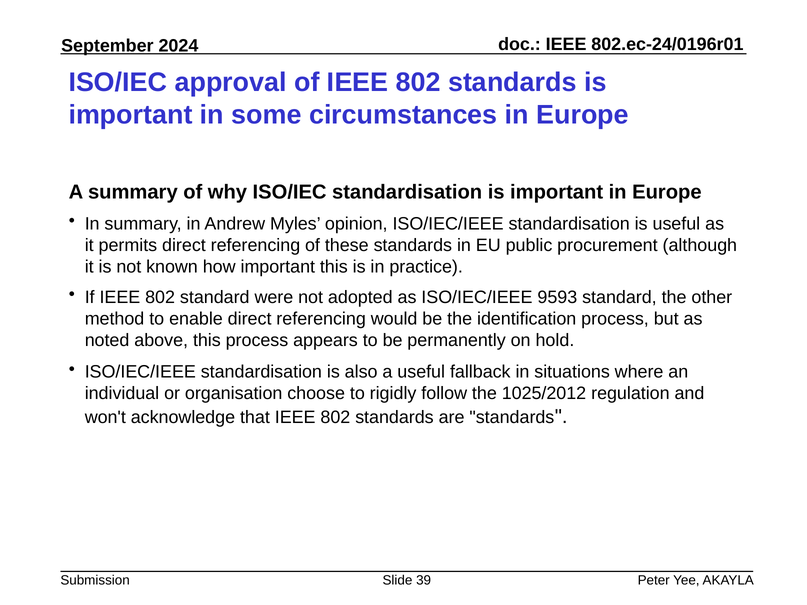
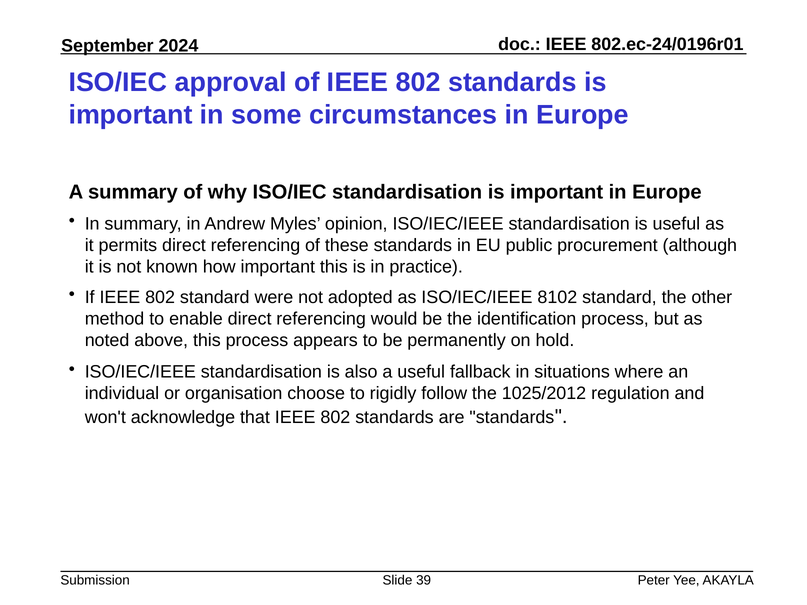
9593: 9593 -> 8102
